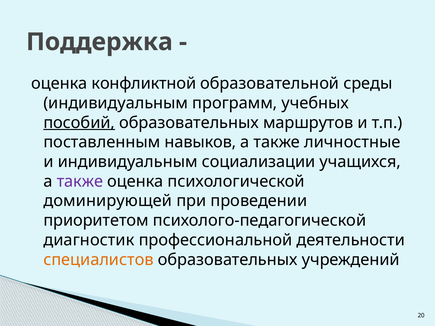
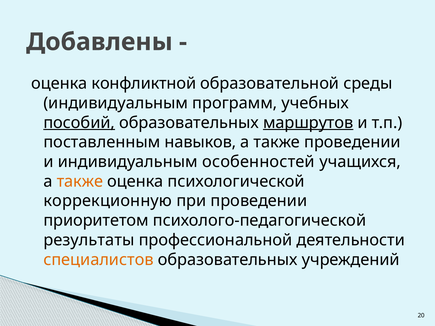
Поддержка: Поддержка -> Добавлены
маршрутов underline: none -> present
также личностные: личностные -> проведении
социализации: социализации -> особенностей
также at (80, 182) colour: purple -> orange
доминирующей: доминирующей -> коррекционную
диагностик: диагностик -> результаты
